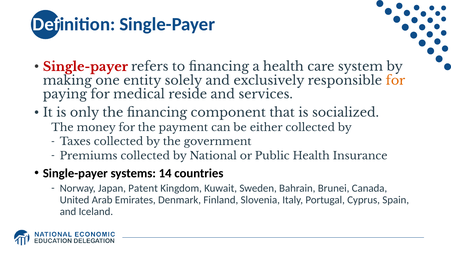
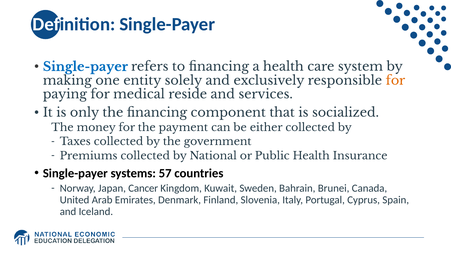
Single-payer at (85, 67) colour: red -> blue
14: 14 -> 57
Patent: Patent -> Cancer
